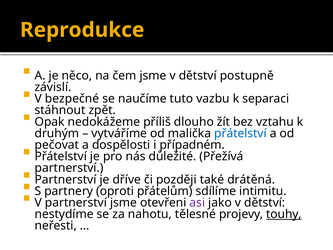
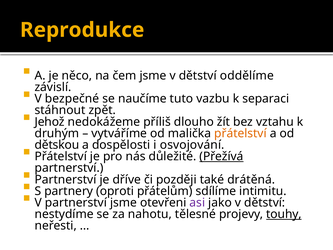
postupně: postupně -> oddělíme
Opak: Opak -> Jehož
přátelství at (240, 133) colour: blue -> orange
pečovat: pečovat -> dětskou
případném: případném -> osvojování
Přežívá underline: none -> present
